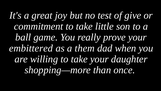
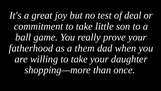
give: give -> deal
embittered: embittered -> fatherhood
